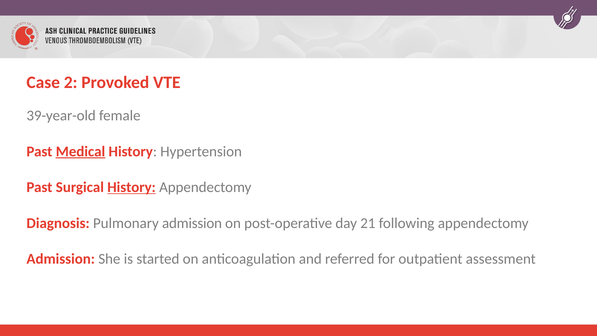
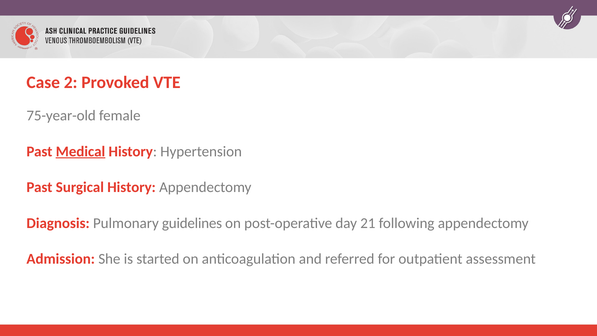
39-year-old: 39-year-old -> 75-year-old
History at (132, 187) underline: present -> none
Pulmonary admission: admission -> guidelines
